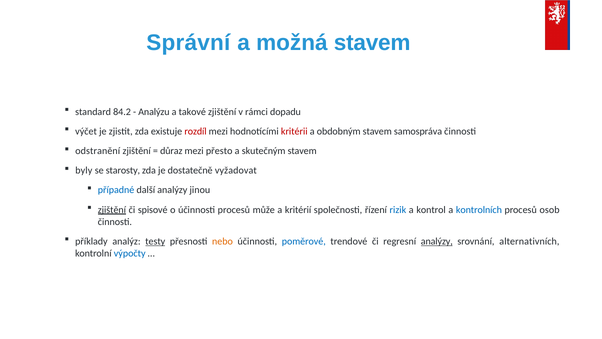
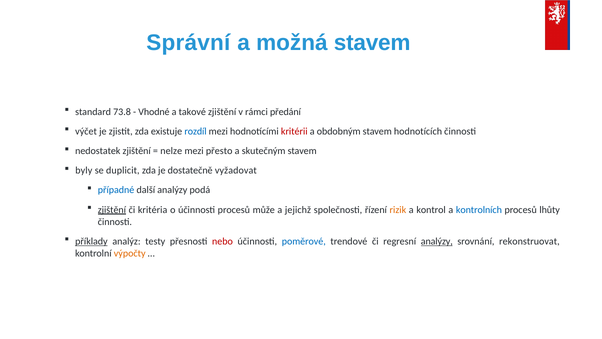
84.2: 84.2 -> 73.8
Analýzu: Analýzu -> Vhodné
dopadu: dopadu -> předání
rozdíl colour: red -> blue
samospráva: samospráva -> hodnotících
odstranění: odstranění -> nedostatek
důraz: důraz -> nelze
starosty: starosty -> duplicit
jinou: jinou -> podá
spisové: spisové -> kritéria
kritérií: kritérií -> jejichž
rizik colour: blue -> orange
osob: osob -> lhůty
příklady underline: none -> present
testy underline: present -> none
nebo colour: orange -> red
alternativních: alternativních -> rekonstruovat
výpočty colour: blue -> orange
